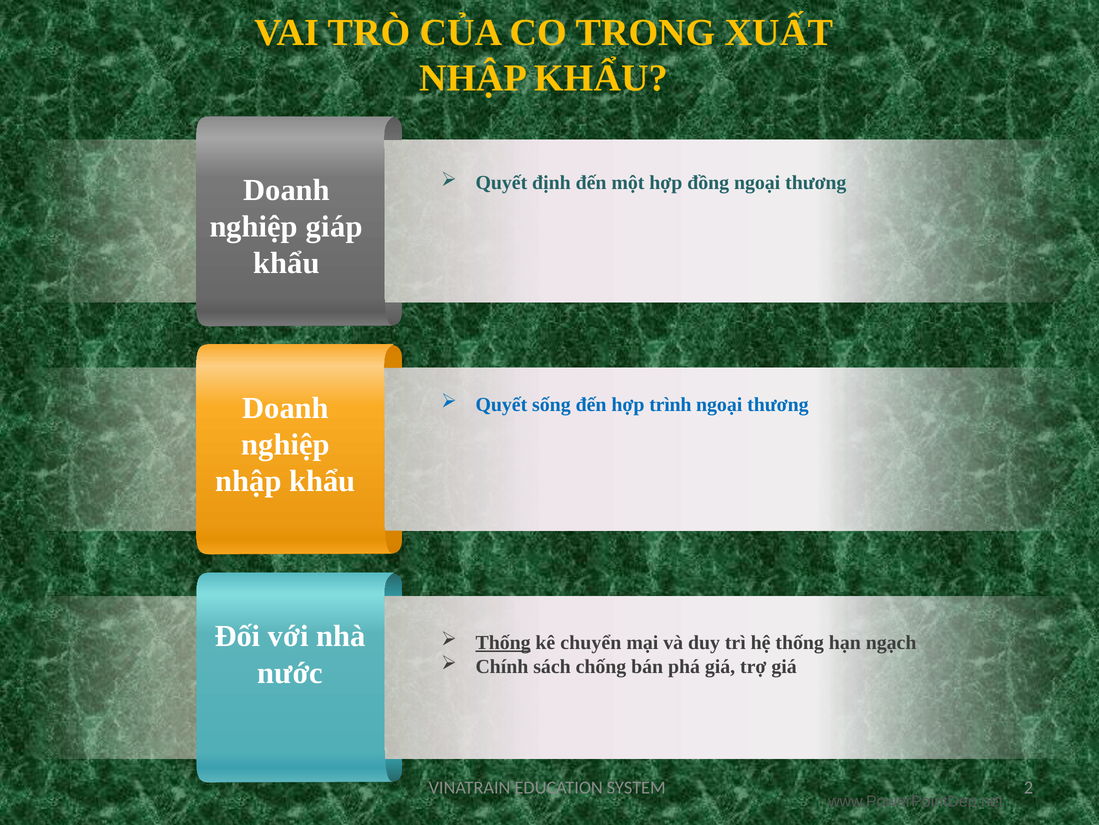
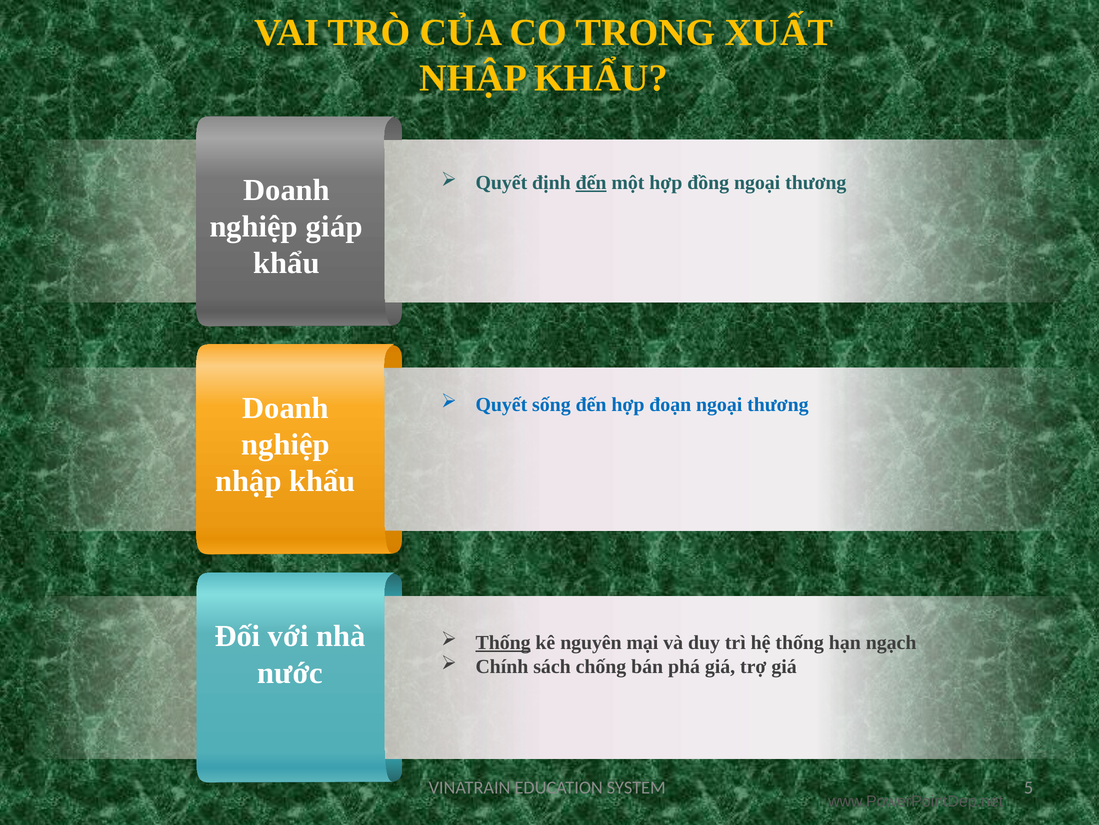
đến at (591, 183) underline: none -> present
trình: trình -> đoạn
chuyển: chuyển -> nguyên
2: 2 -> 5
